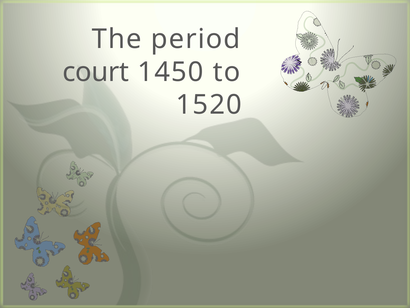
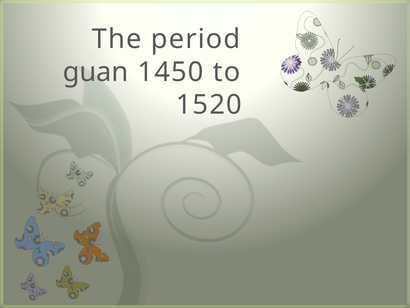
court: court -> guan
